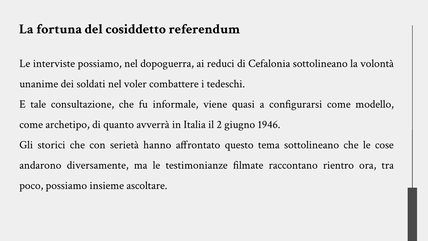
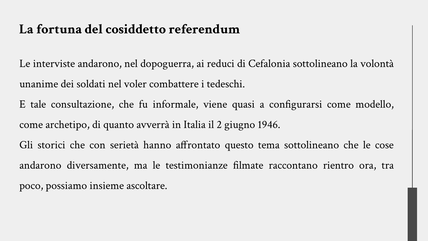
interviste possiamo: possiamo -> andarono
